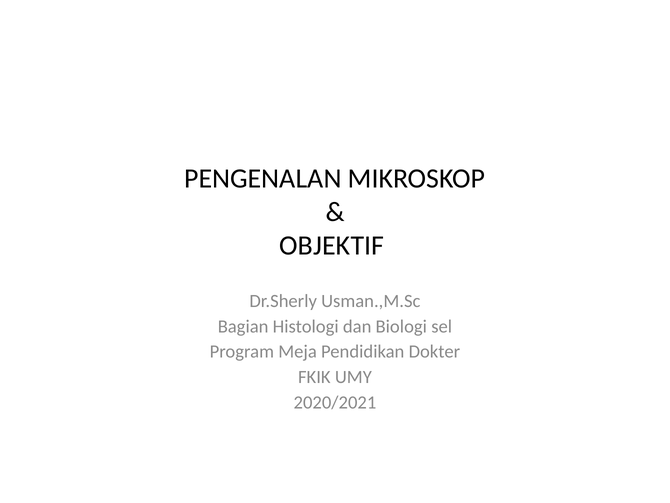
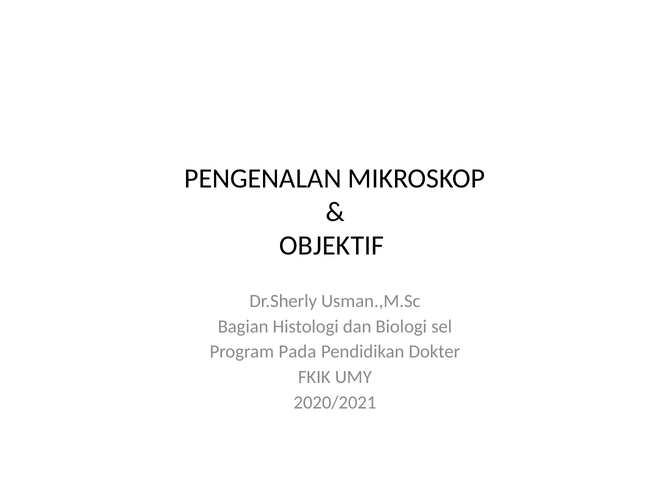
Meja: Meja -> Pada
